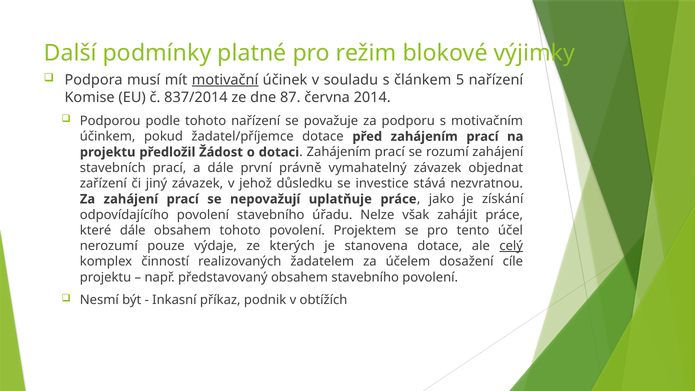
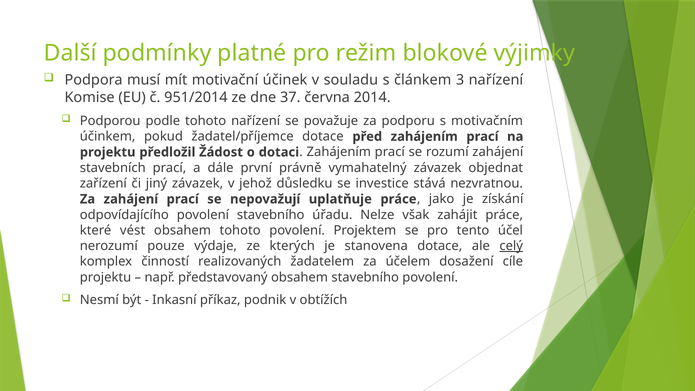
motivační underline: present -> none
5: 5 -> 3
837/2014: 837/2014 -> 951/2014
87: 87 -> 37
které dále: dále -> vést
